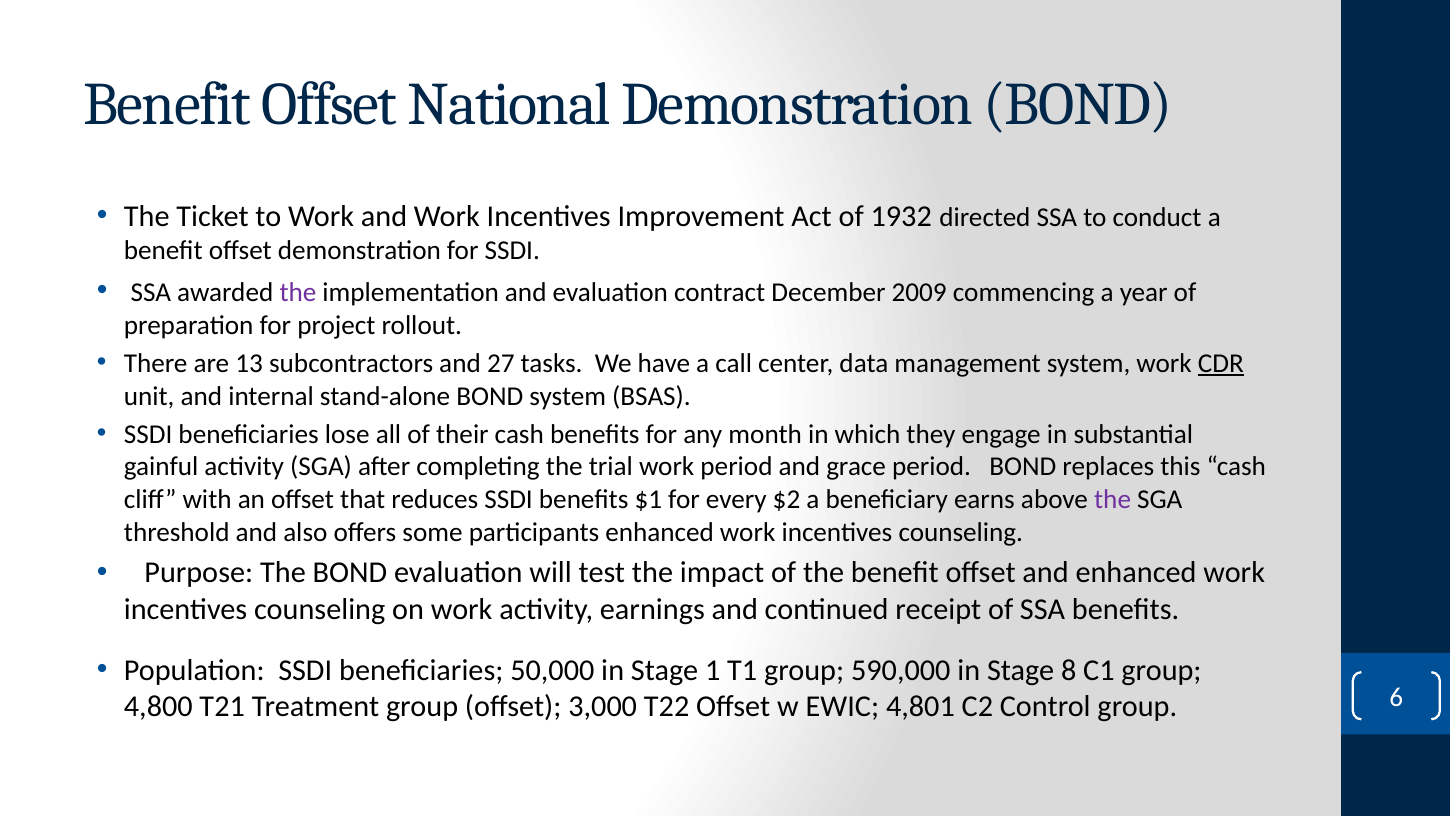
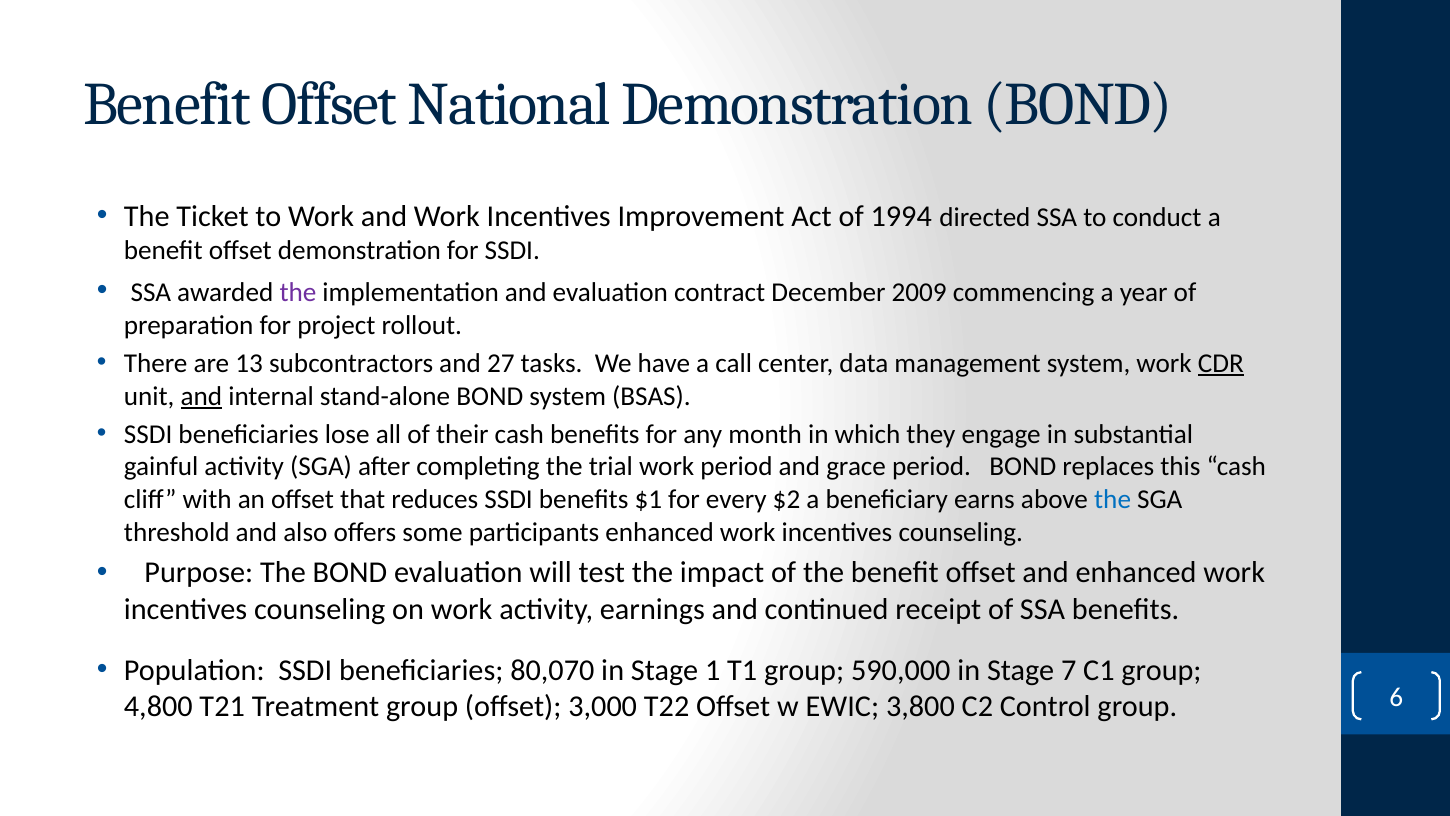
1932: 1932 -> 1994
and at (201, 396) underline: none -> present
the at (1113, 499) colour: purple -> blue
50,000: 50,000 -> 80,070
8: 8 -> 7
4,801: 4,801 -> 3,800
